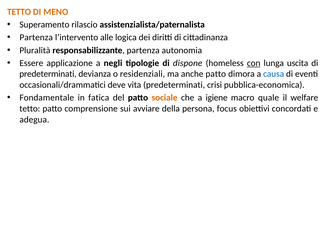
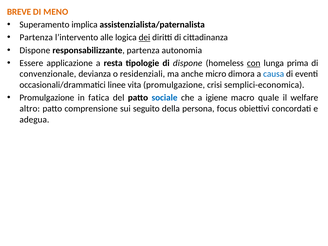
TETTO at (19, 12): TETTO -> BREVE
rilascio: rilascio -> implica
dei underline: none -> present
Pluralità at (35, 50): Pluralità -> Dispone
negli: negli -> resta
uscita: uscita -> prima
predeterminati at (48, 74): predeterminati -> convenzionale
anche patto: patto -> micro
deve: deve -> linee
vita predeterminati: predeterminati -> promulgazione
pubblica-economica: pubblica-economica -> semplici-economica
Fondamentale at (47, 98): Fondamentale -> Promulgazione
sociale colour: orange -> blue
tetto at (30, 109): tetto -> altro
avviare: avviare -> seguito
